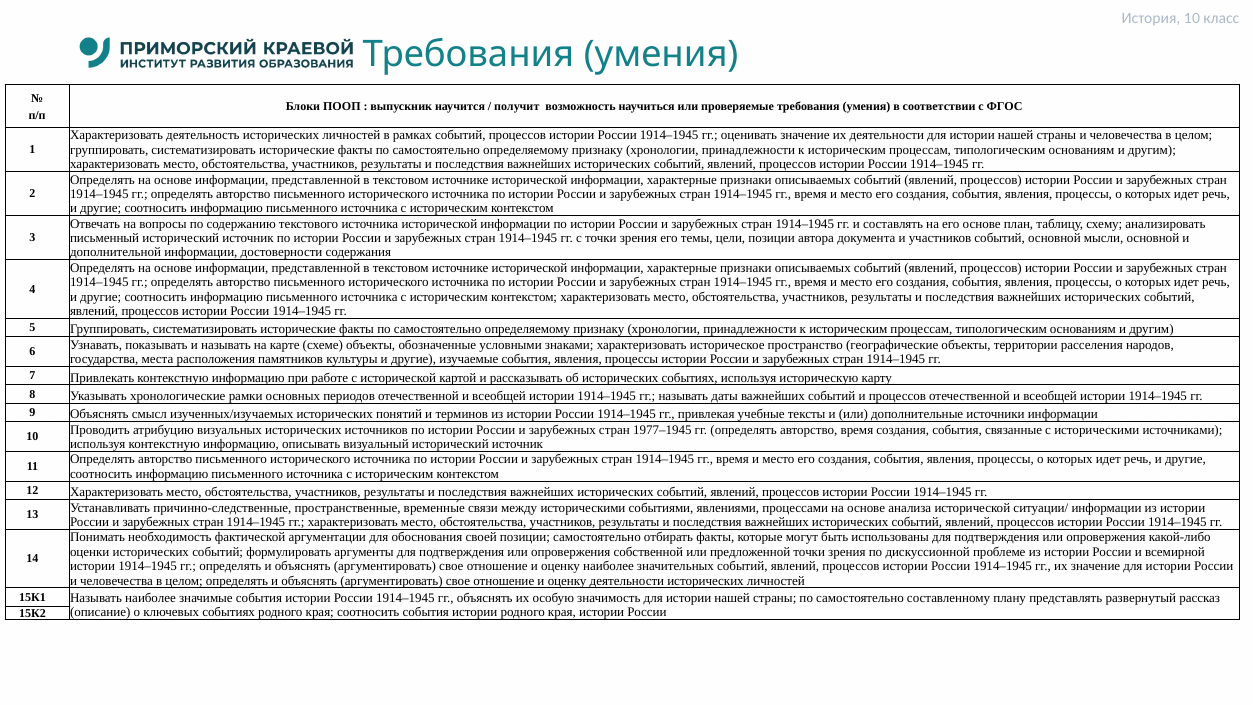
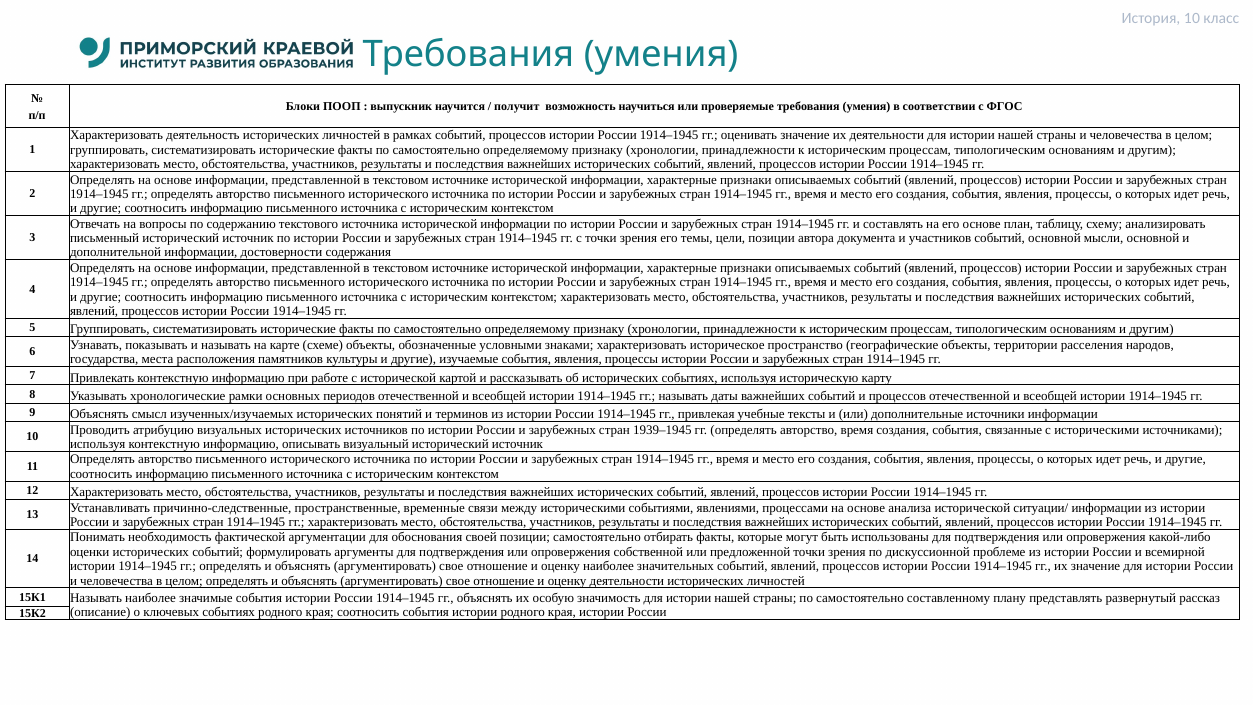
1977–1945: 1977–1945 -> 1939–1945
